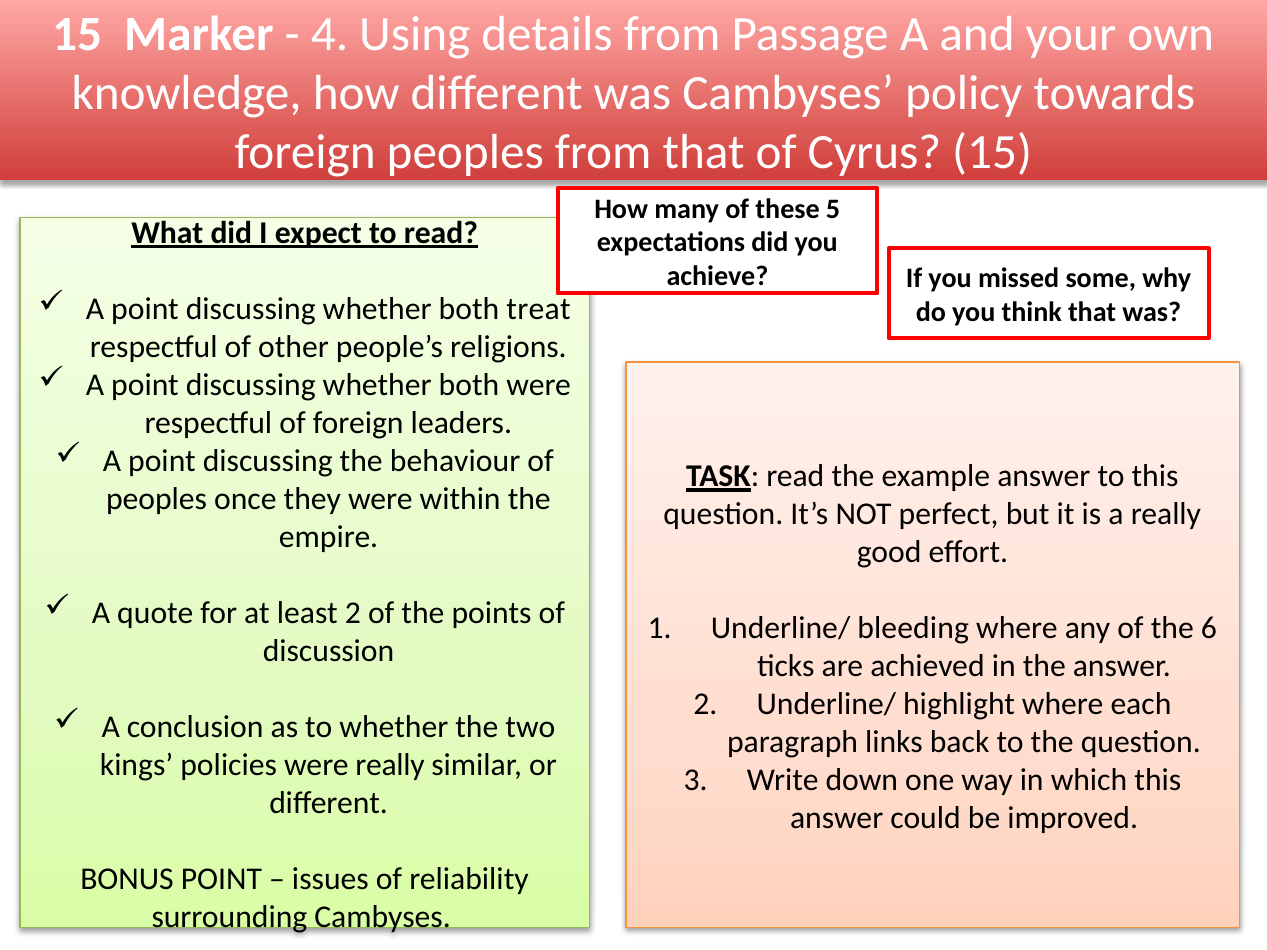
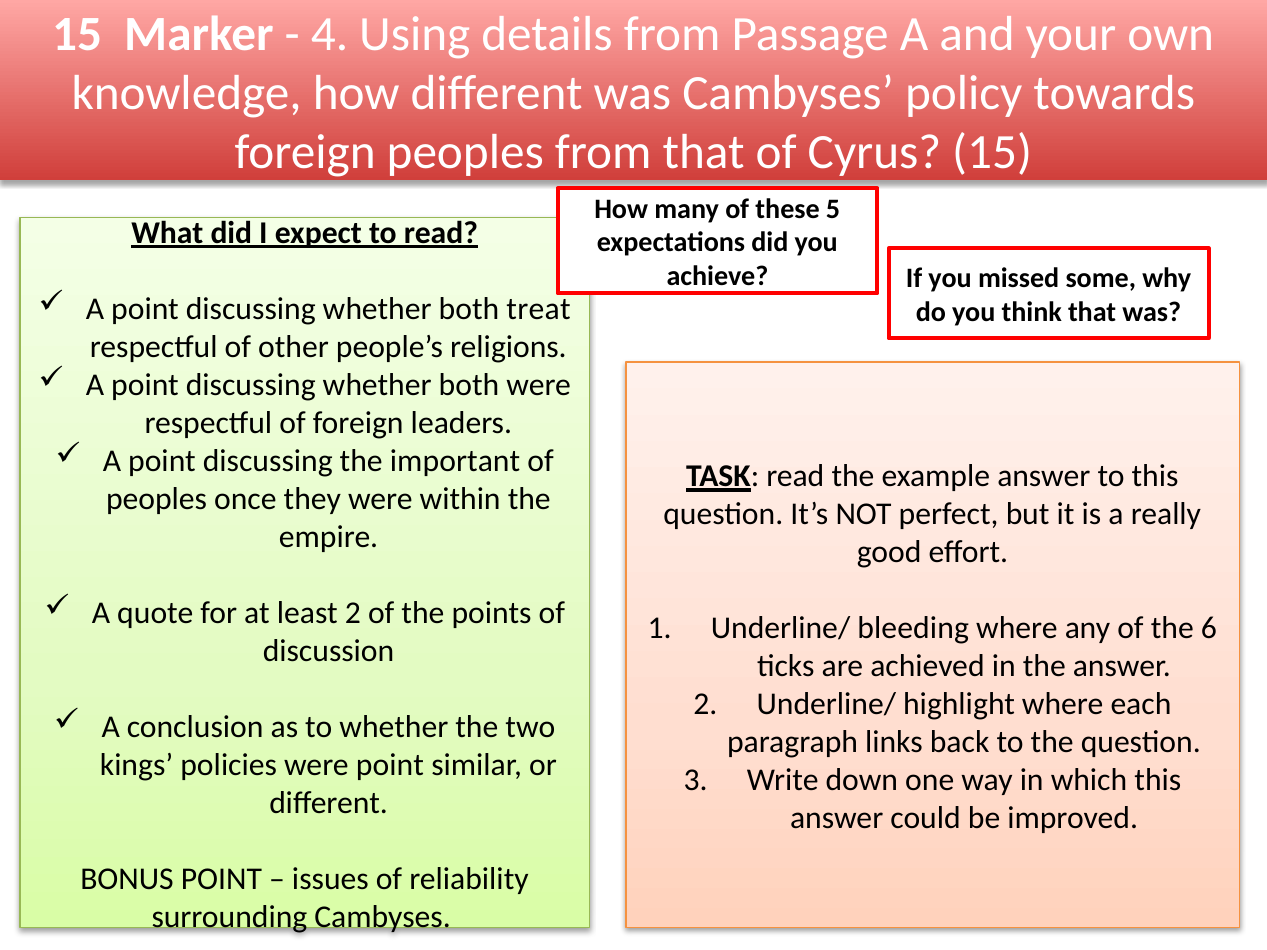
behaviour: behaviour -> important
were really: really -> point
